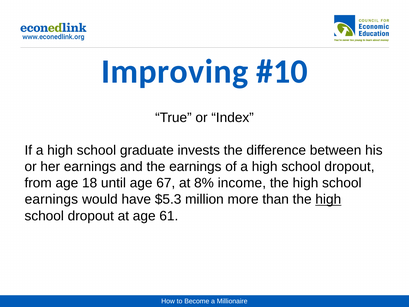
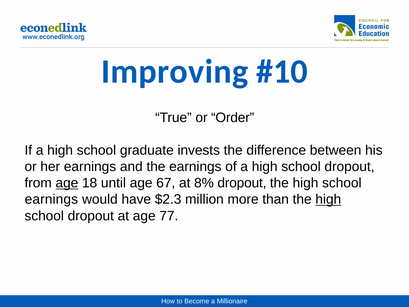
Index: Index -> Order
age at (67, 183) underline: none -> present
8% income: income -> dropout
$5.3: $5.3 -> $2.3
61: 61 -> 77
